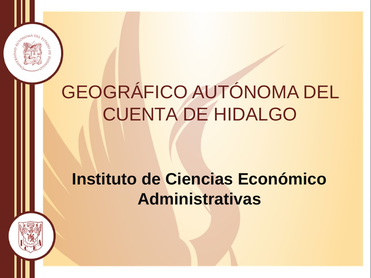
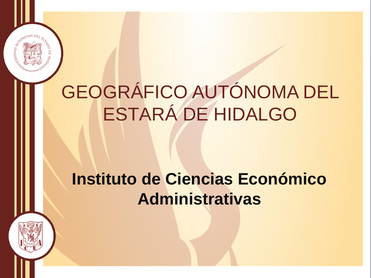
CUENTA: CUENTA -> ESTARÁ
